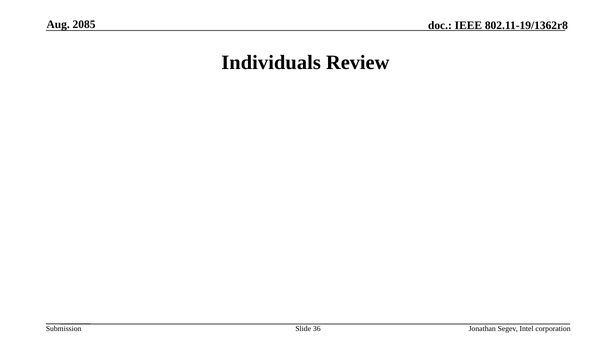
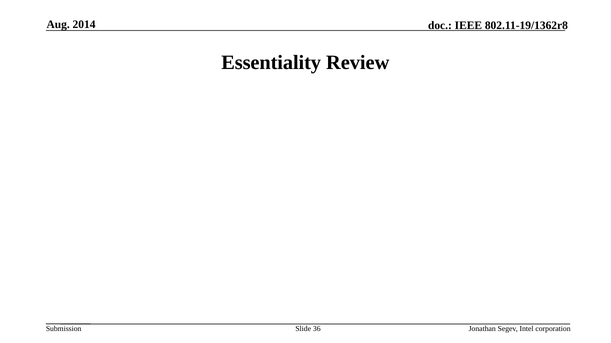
2085: 2085 -> 2014
Individuals: Individuals -> Essentiality
